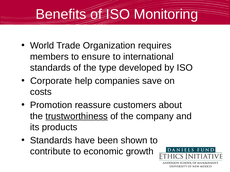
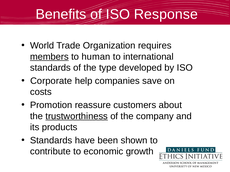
Monitoring: Monitoring -> Response
members underline: none -> present
ensure: ensure -> human
